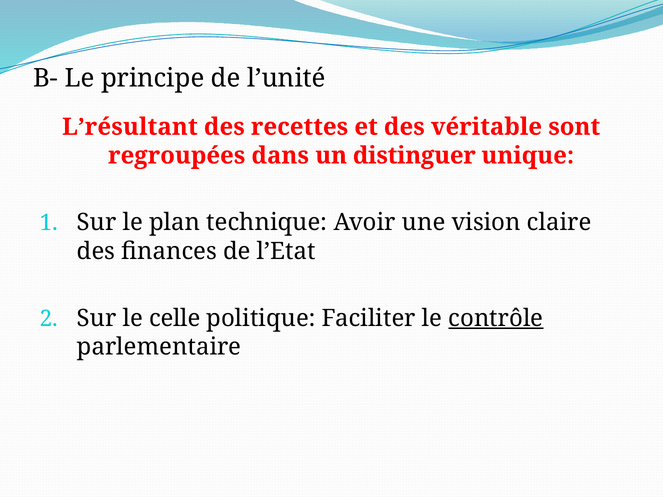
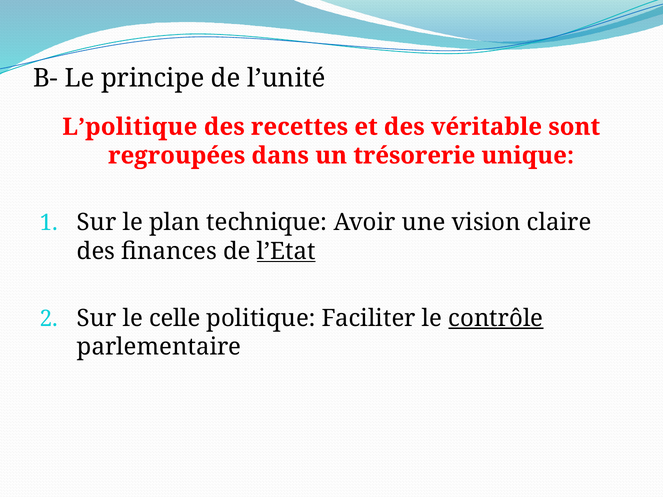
L’résultant: L’résultant -> L’politique
distinguer: distinguer -> trésorerie
l’Etat underline: none -> present
